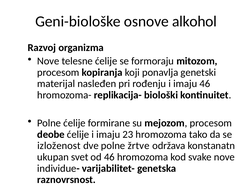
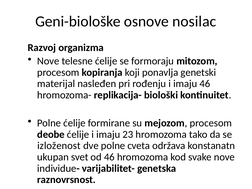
alkohol: alkohol -> nosilac
žrtve: žrtve -> cveta
